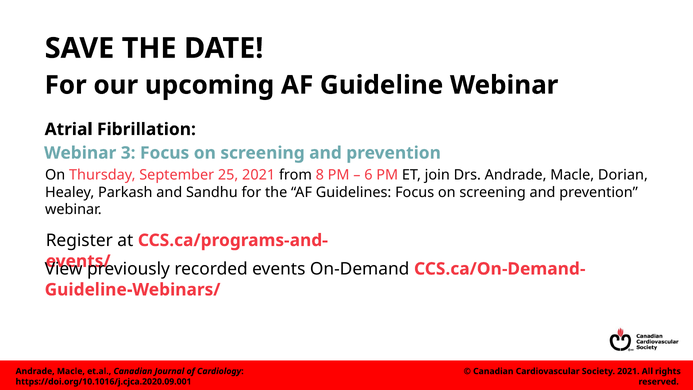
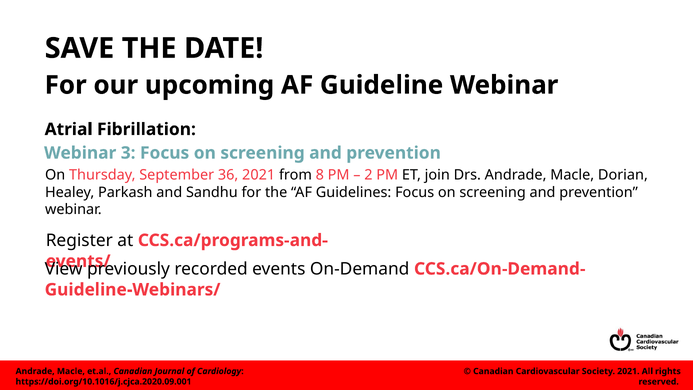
25: 25 -> 36
6: 6 -> 2
